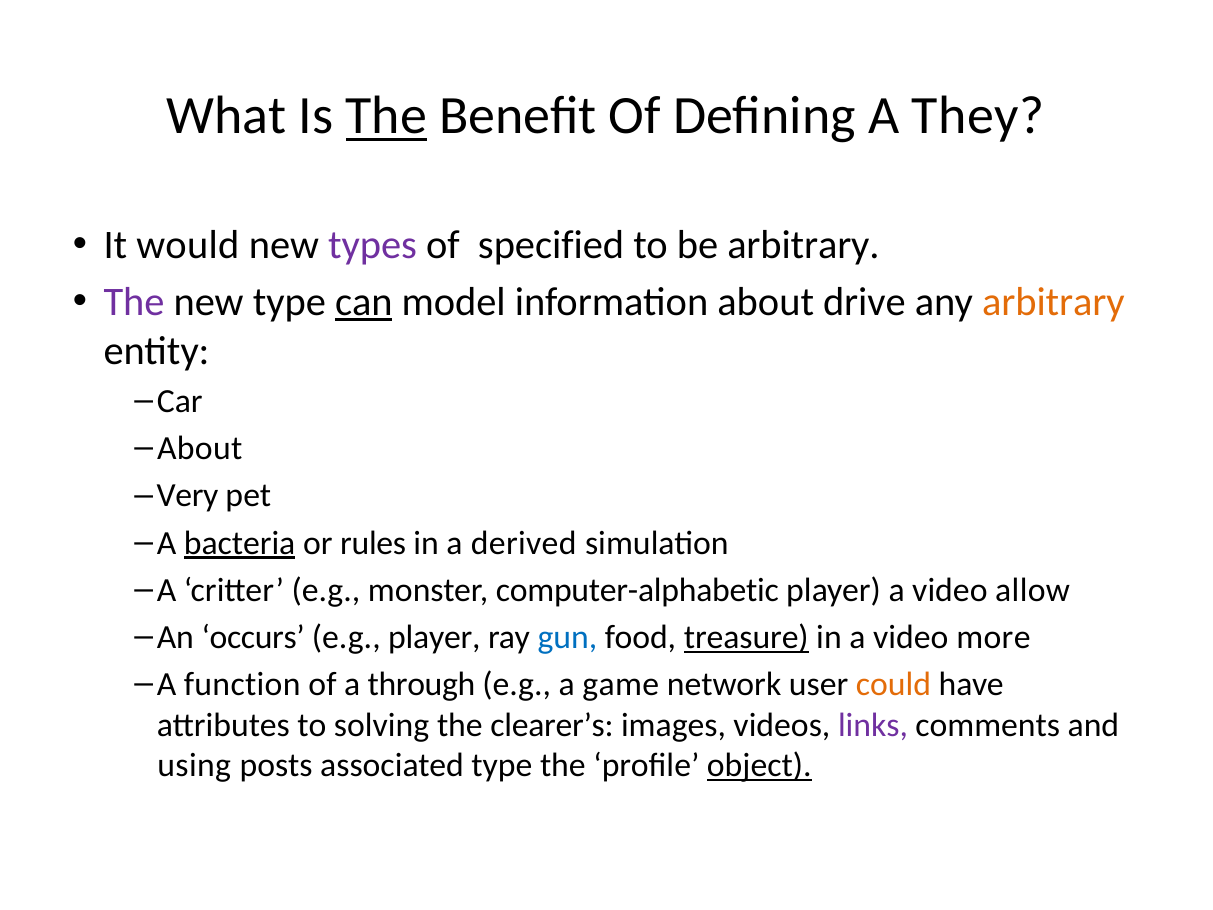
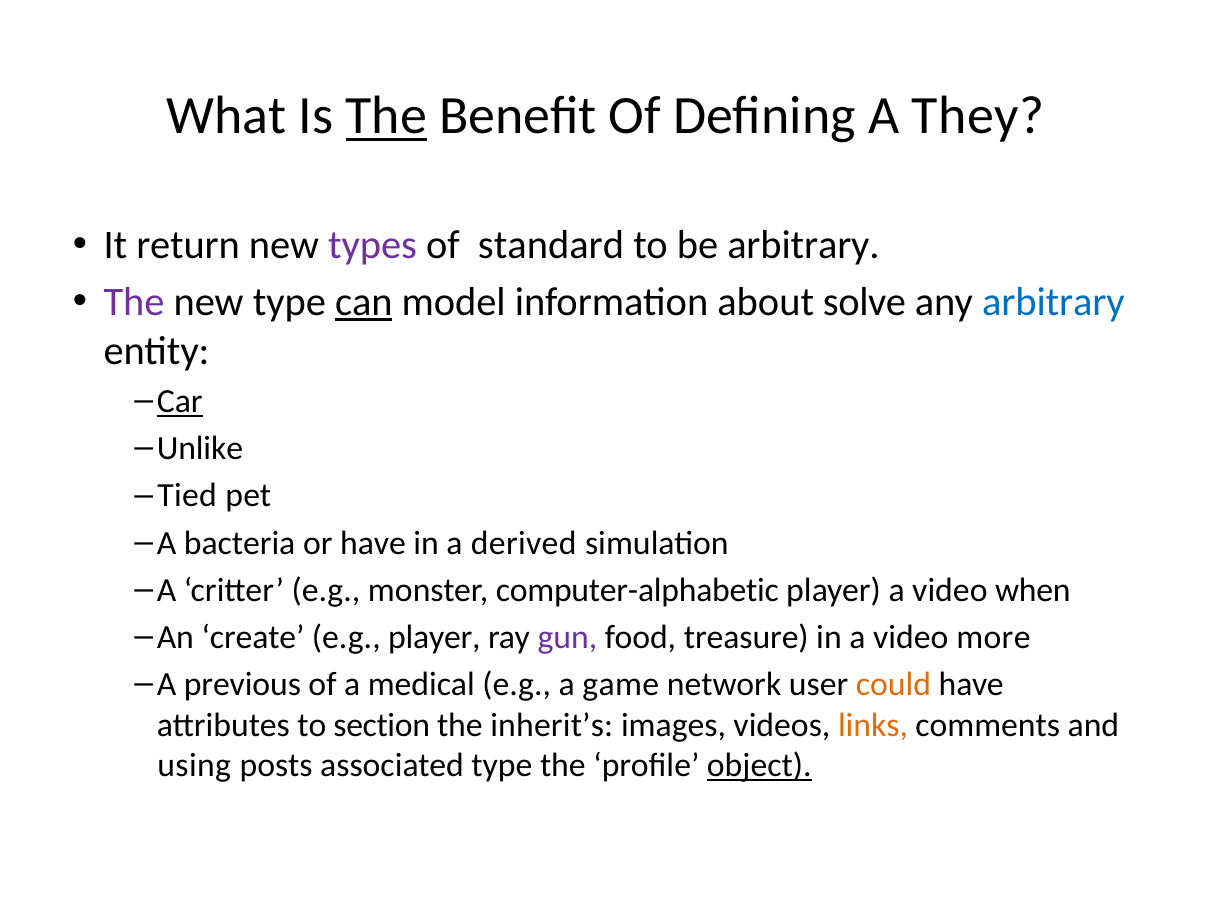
would: would -> return
specified: specified -> standard
drive: drive -> solve
arbitrary at (1053, 302) colour: orange -> blue
Car underline: none -> present
About at (200, 448): About -> Unlike
Very: Very -> Tied
bacteria underline: present -> none
or rules: rules -> have
allow: allow -> when
occurs: occurs -> create
gun colour: blue -> purple
treasure underline: present -> none
function: function -> previous
through: through -> medical
solving: solving -> section
clearer’s: clearer’s -> inherit’s
links colour: purple -> orange
